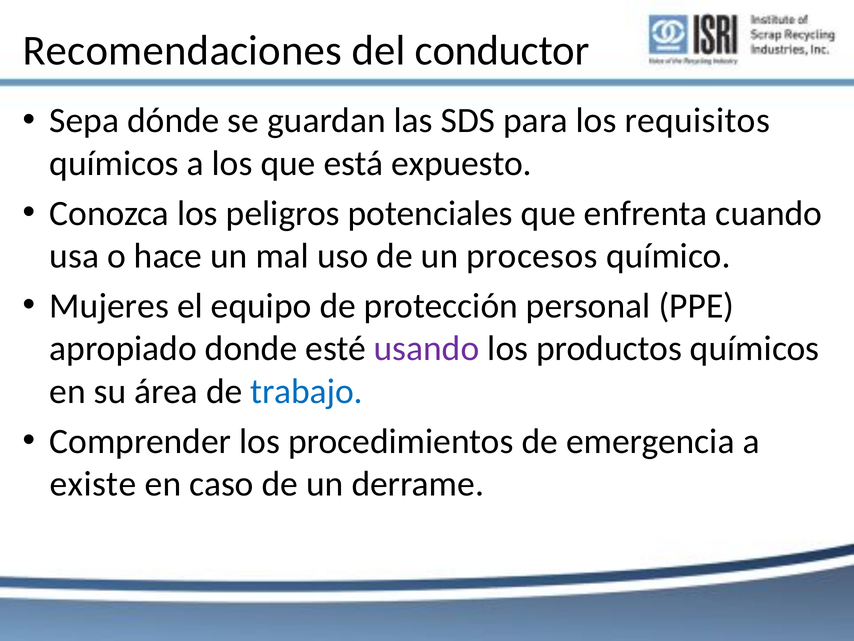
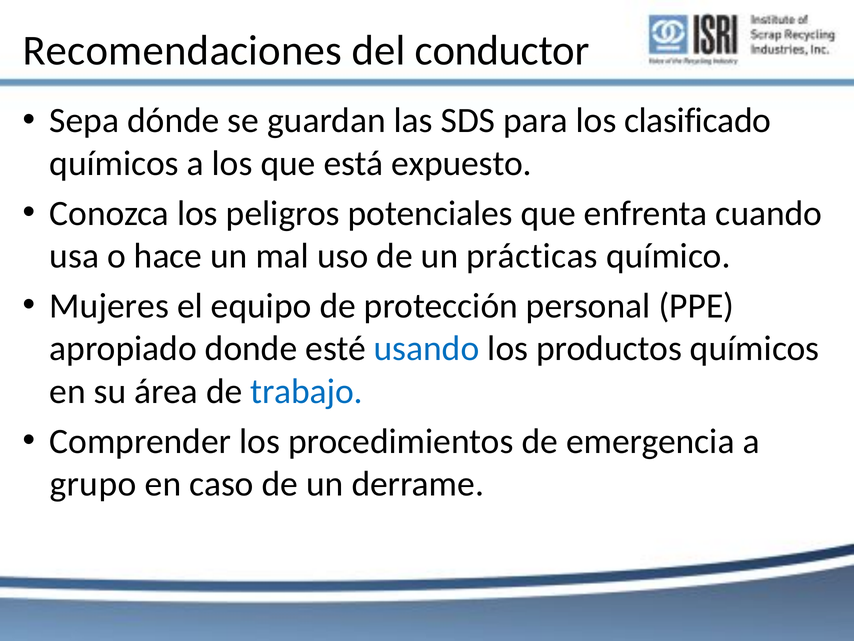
requisitos: requisitos -> clasificado
procesos: procesos -> prácticas
usando colour: purple -> blue
existe: existe -> grupo
